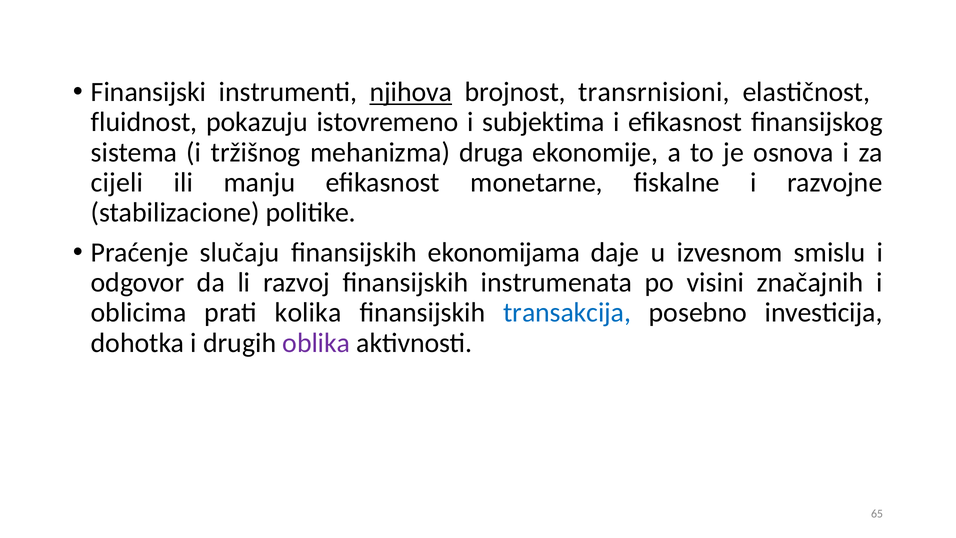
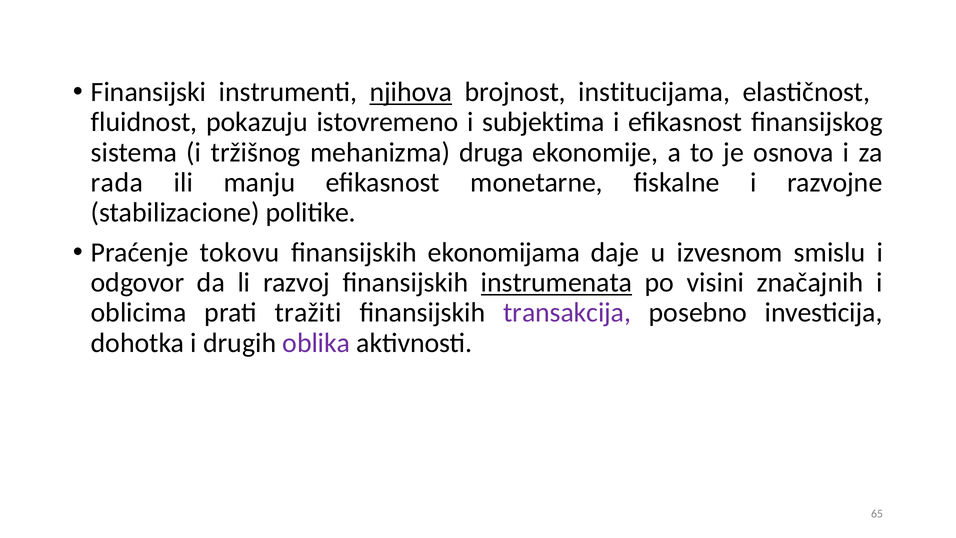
transrnisioni: transrnisioni -> institucijama
cijeli: cijeli -> rada
slučaju: slučaju -> tokovu
instrumenata underline: none -> present
kolika: kolika -> tražiti
transakcija colour: blue -> purple
